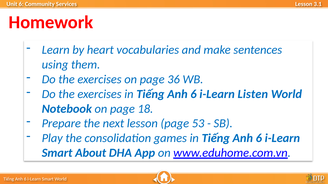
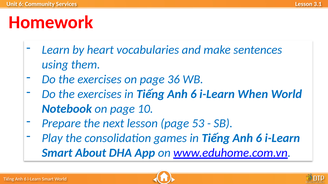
Listen: Listen -> When
18: 18 -> 10
